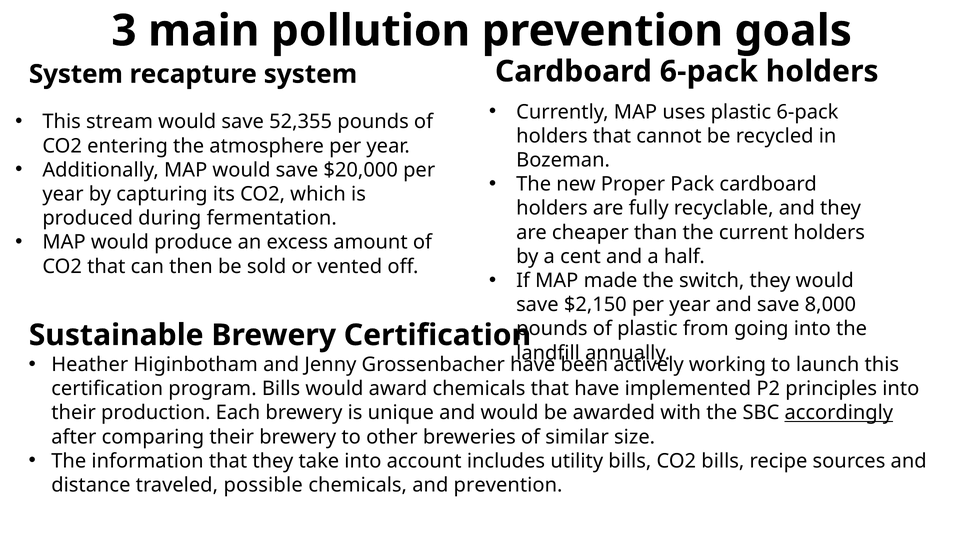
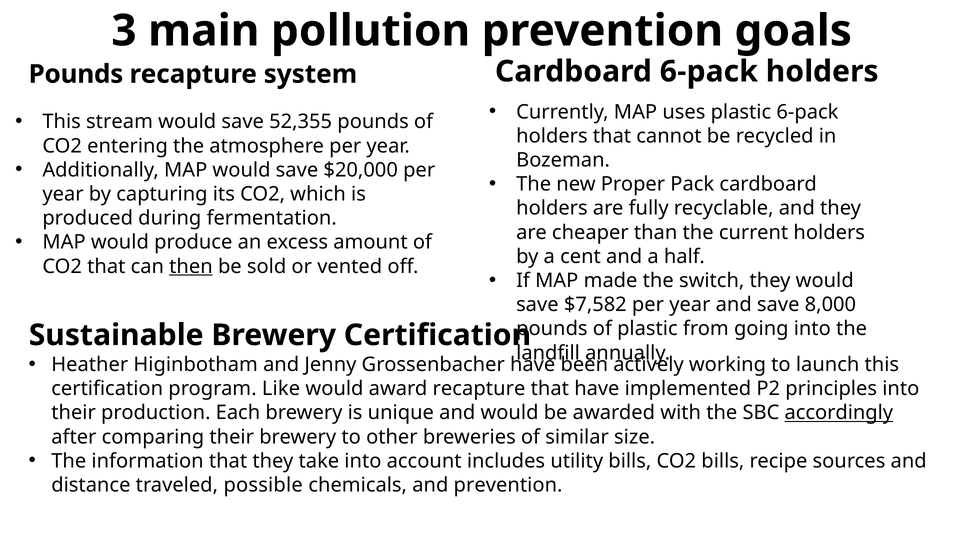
System at (76, 74): System -> Pounds
then underline: none -> present
$2,150: $2,150 -> $7,582
program Bills: Bills -> Like
award chemicals: chemicals -> recapture
